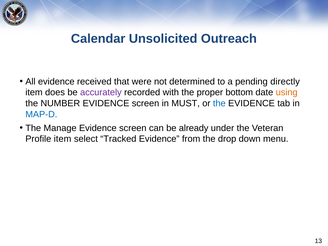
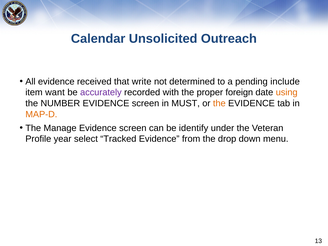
were: were -> write
directly: directly -> include
does: does -> want
bottom: bottom -> foreign
the at (219, 103) colour: blue -> orange
MAP-D colour: blue -> orange
already: already -> identify
Profile item: item -> year
